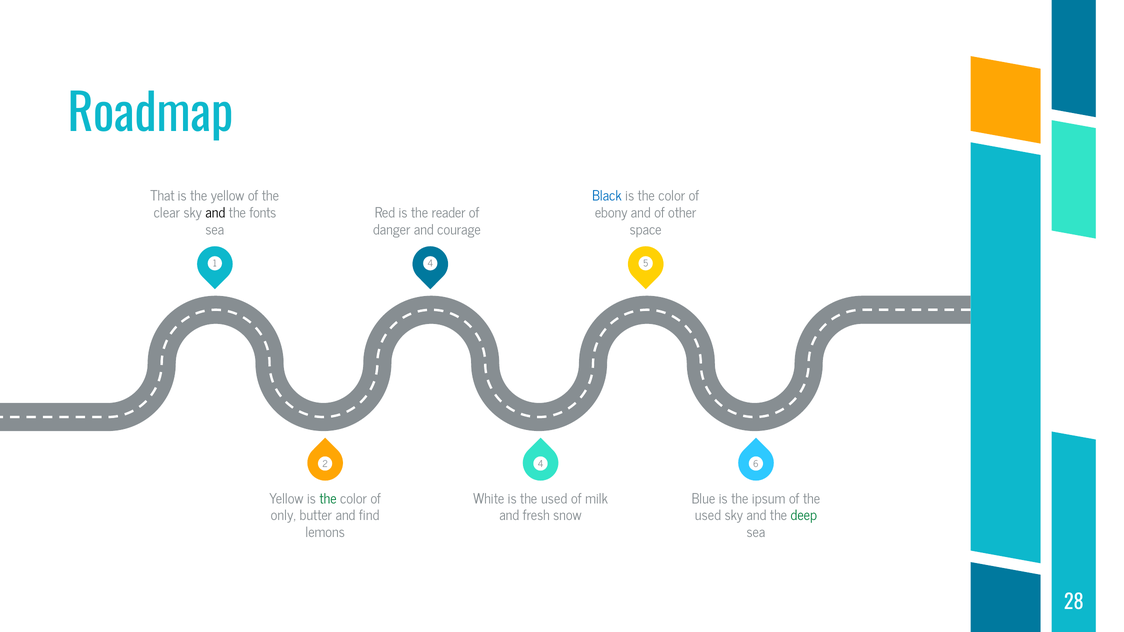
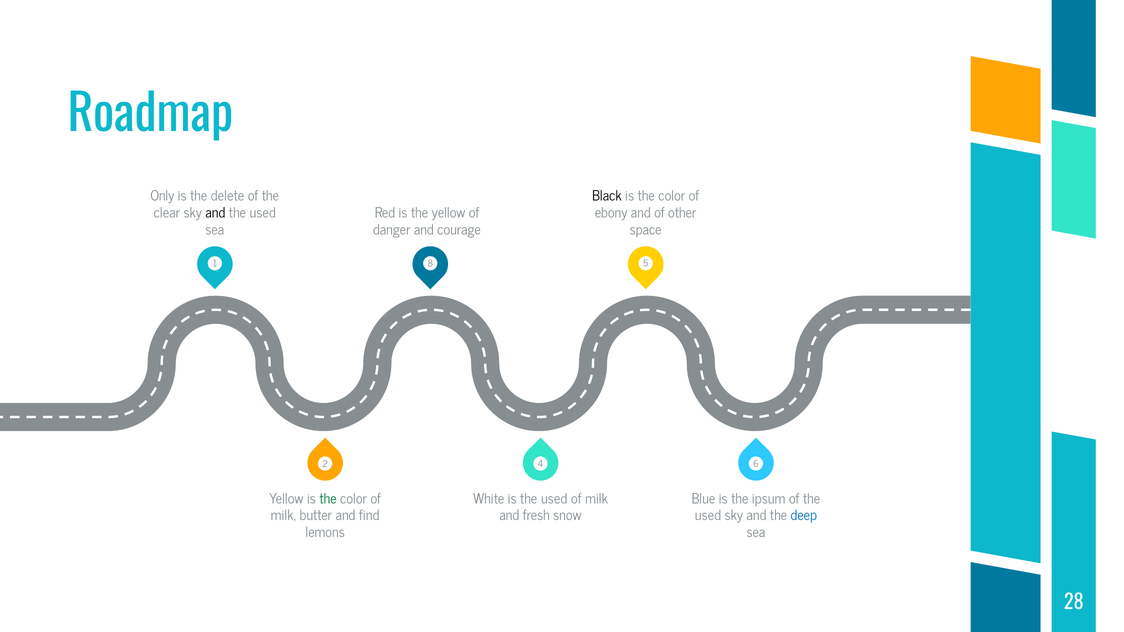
That: That -> Only
the yellow: yellow -> delete
Black colour: blue -> black
fonts at (263, 213): fonts -> used
the reader: reader -> yellow
1 4: 4 -> 8
only at (283, 516): only -> milk
deep colour: green -> blue
